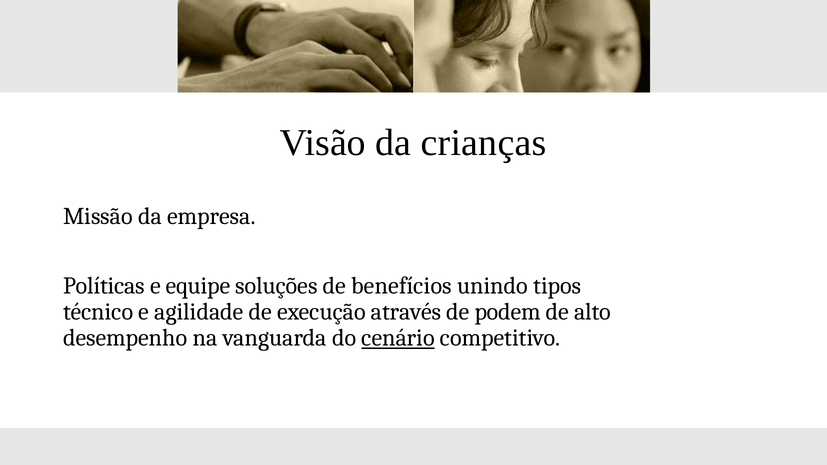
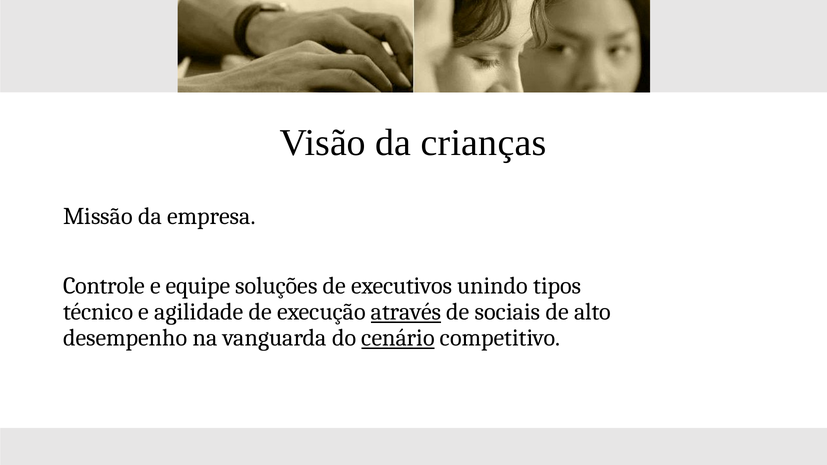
Políticas: Políticas -> Controle
benefícios: benefícios -> executivos
através underline: none -> present
podem: podem -> sociais
